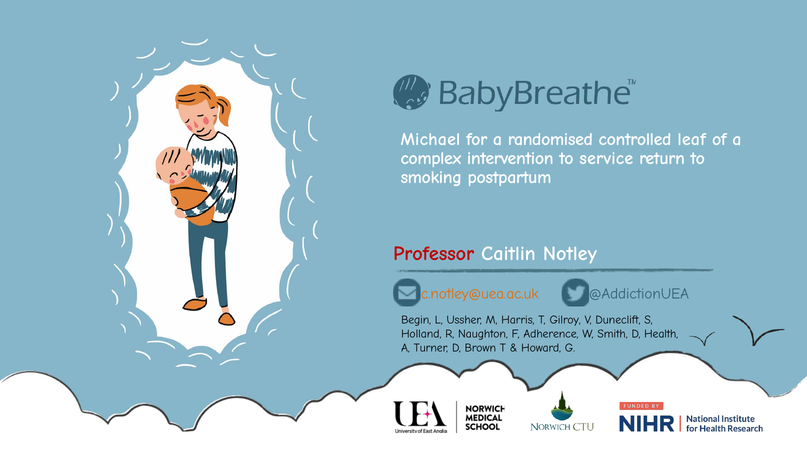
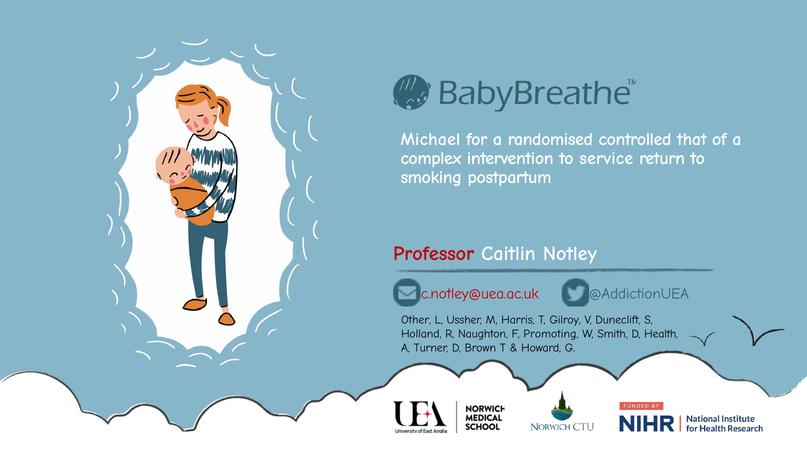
leaf: leaf -> that
c.notley@uea.ac.uk colour: orange -> red
Begin: Begin -> Other
Adherence: Adherence -> Promoting
